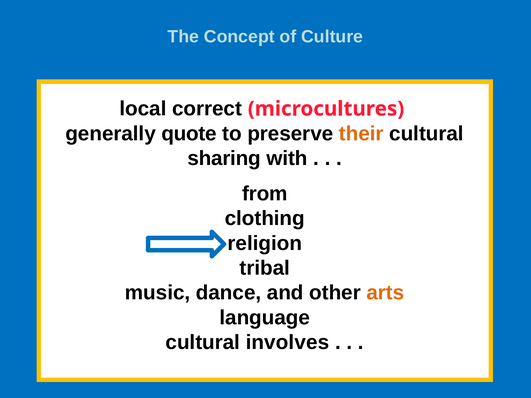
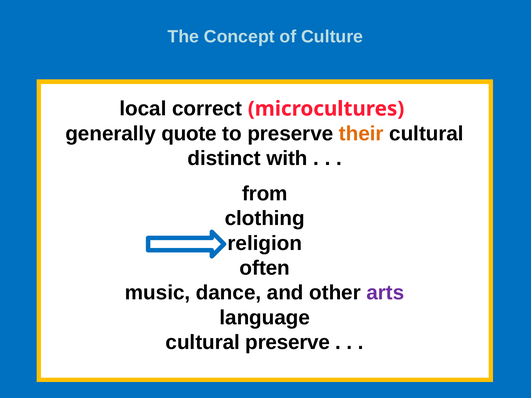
sharing: sharing -> distinct
tribal: tribal -> often
arts colour: orange -> purple
cultural involves: involves -> preserve
